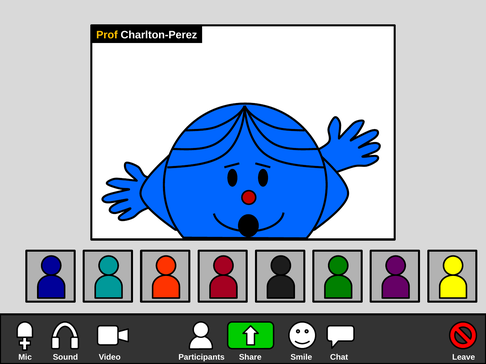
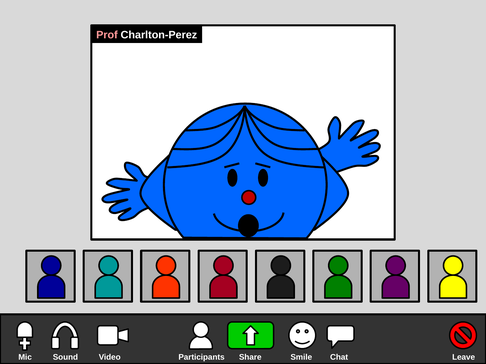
Prof colour: yellow -> pink
